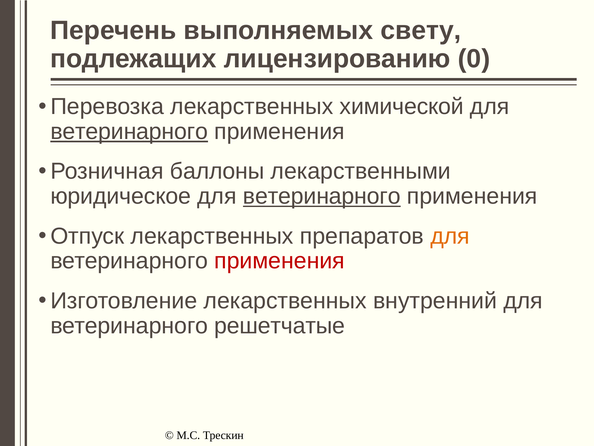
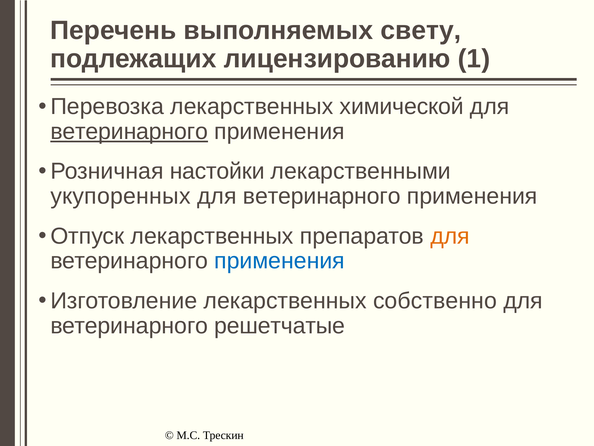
0: 0 -> 1
баллоны: баллоны -> настойки
юридическое: юридическое -> укупоренных
ветеринарного at (322, 196) underline: present -> none
применения at (280, 261) colour: red -> blue
внутренний: внутренний -> собственно
